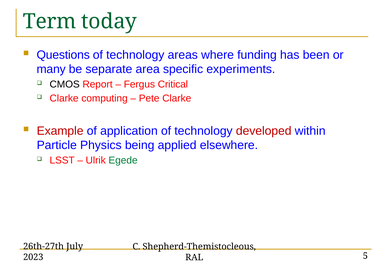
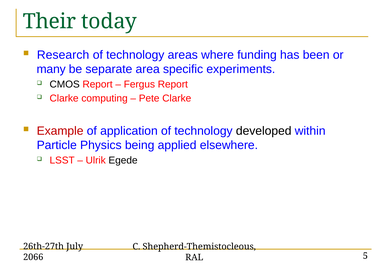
Term: Term -> Their
Questions: Questions -> Research
Fergus Critical: Critical -> Report
developed colour: red -> black
Egede colour: green -> black
2023: 2023 -> 2066
